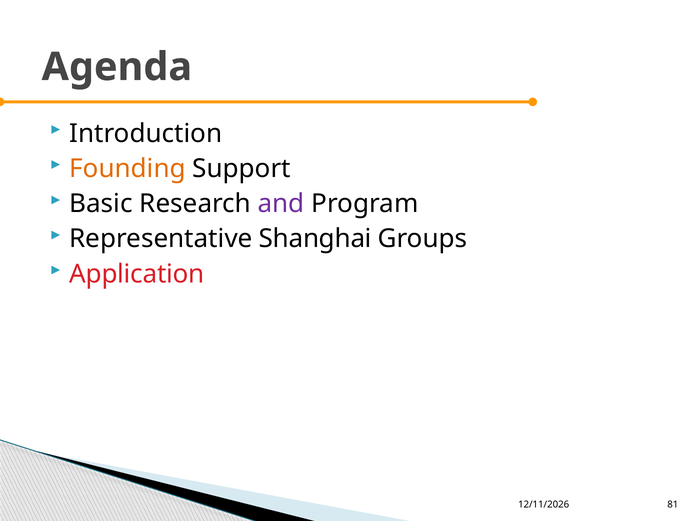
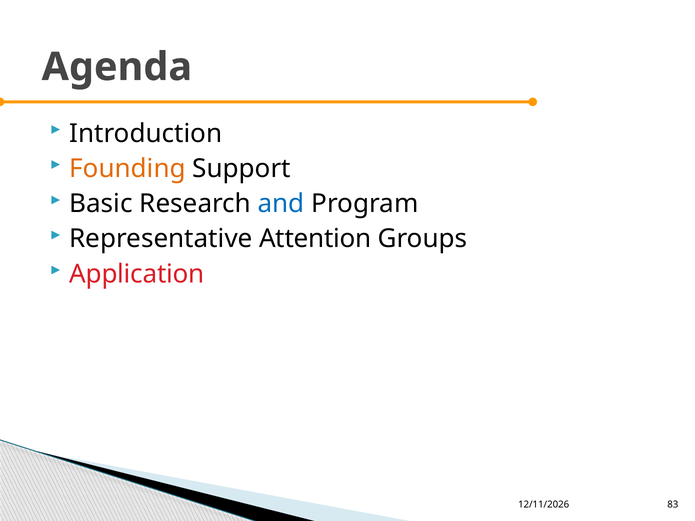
and colour: purple -> blue
Shanghai: Shanghai -> Attention
81: 81 -> 83
